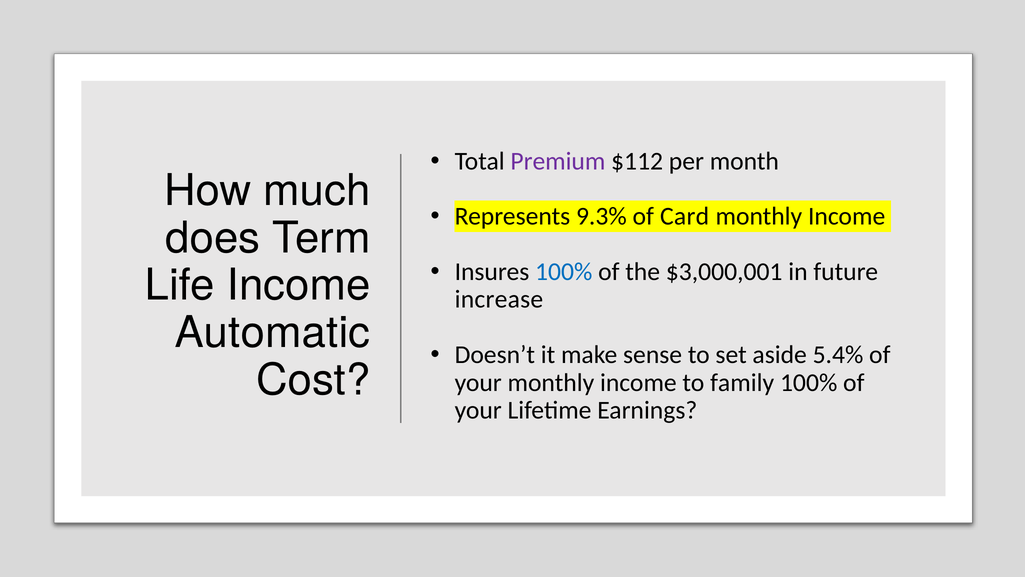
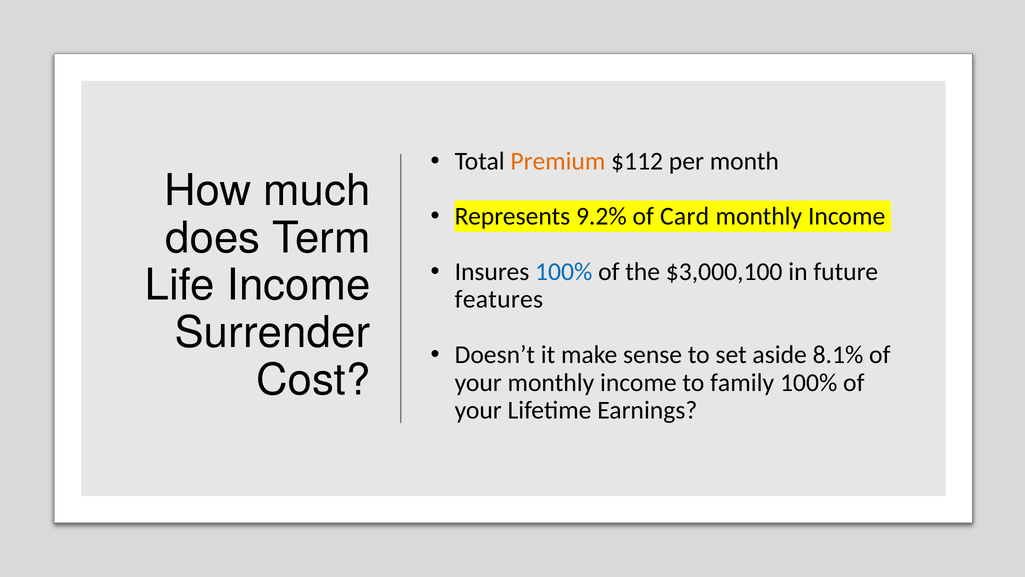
Premium colour: purple -> orange
9.3%: 9.3% -> 9.2%
$3,000,001: $3,000,001 -> $3,000,100
increase: increase -> features
Automatic: Automatic -> Surrender
5.4%: 5.4% -> 8.1%
